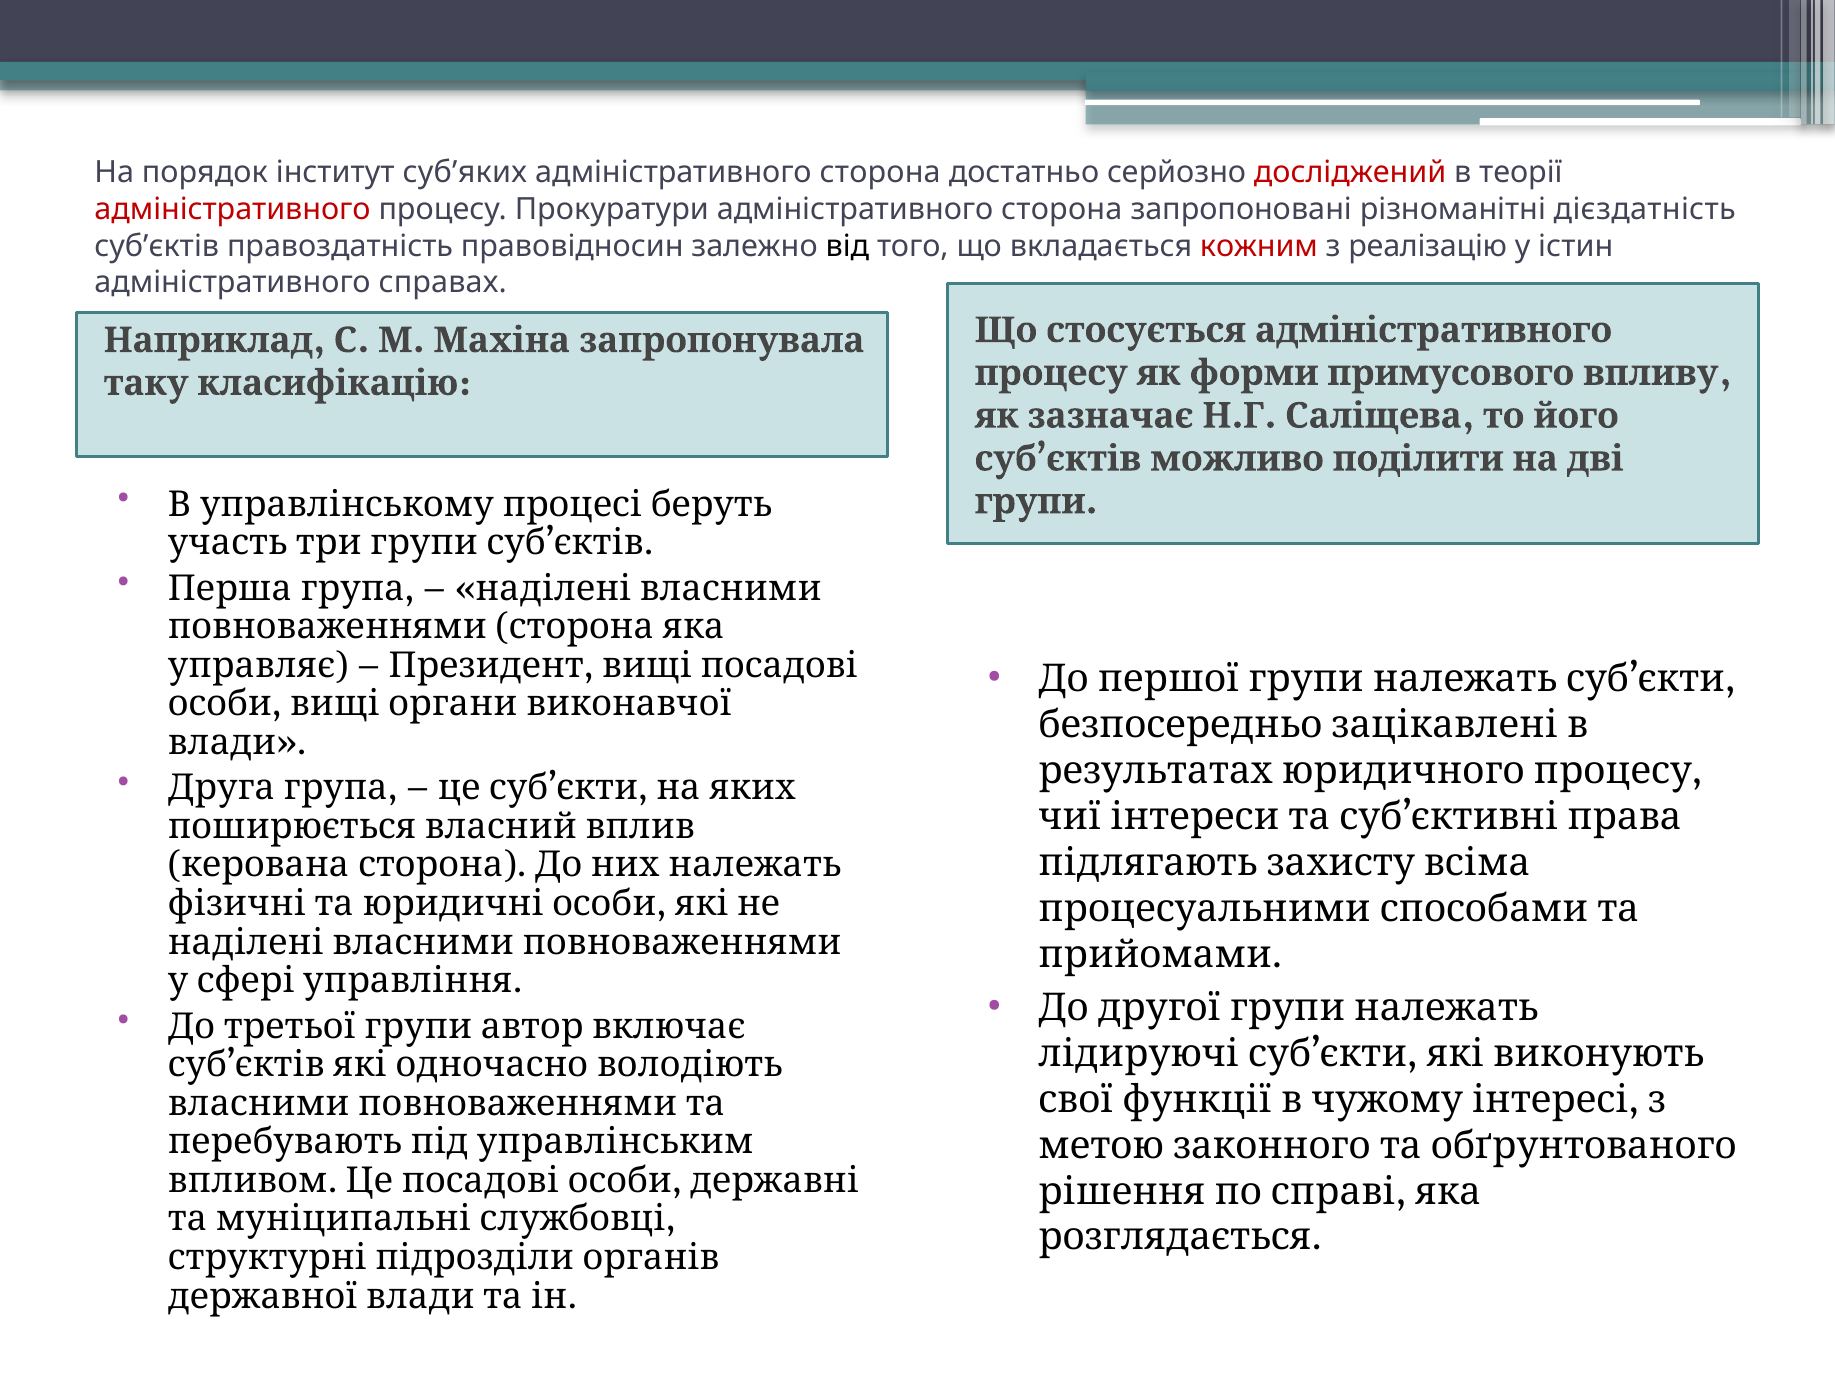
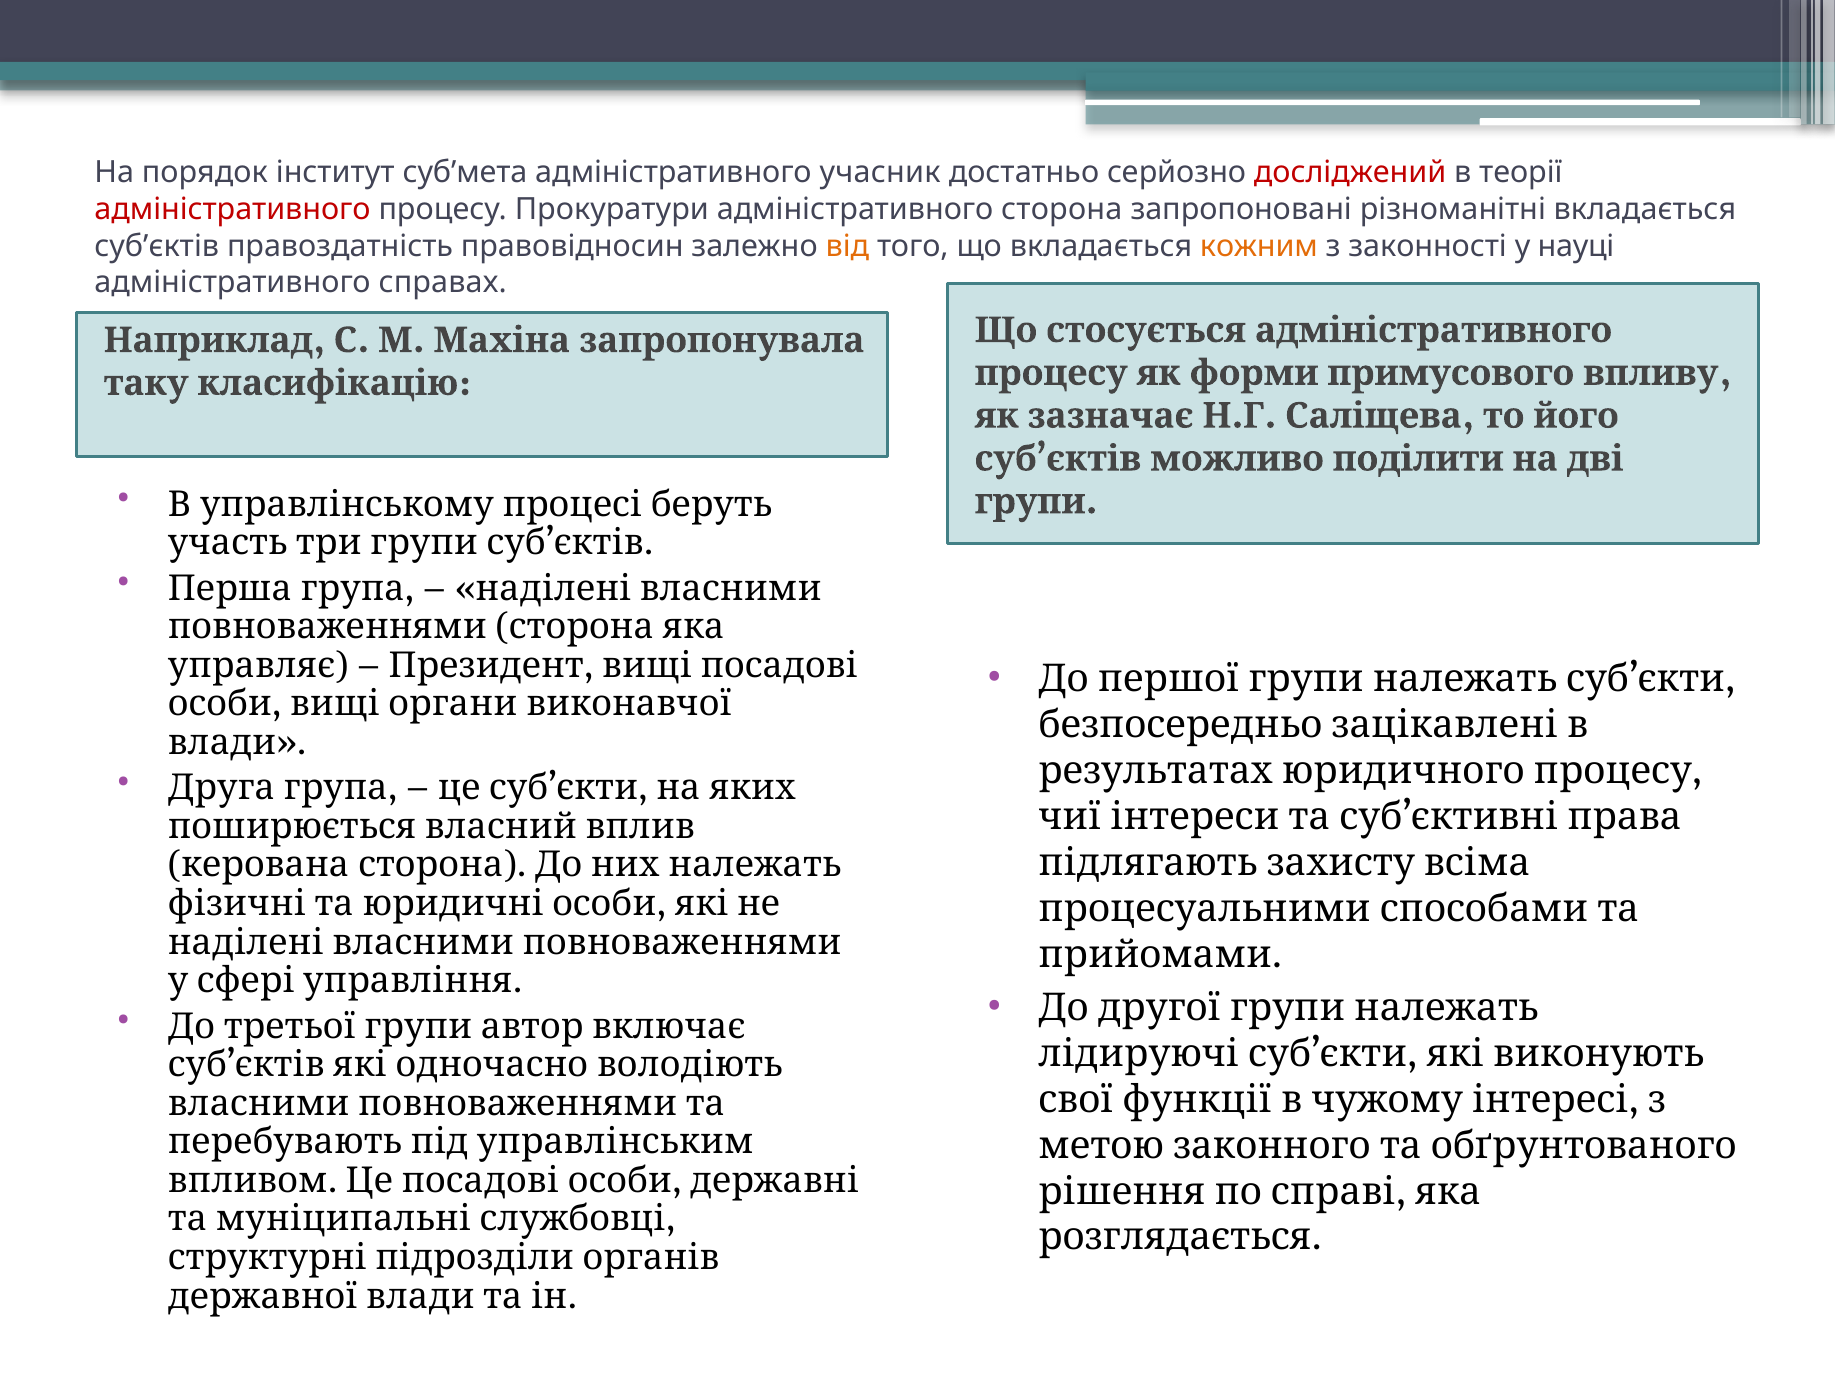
суб’яких: суб’яких -> суб’мета
сторона at (880, 173): сторона -> учасник
різноманітні дієздатність: дієздатність -> вкладається
від colour: black -> orange
кожним colour: red -> orange
реалізацію: реалізацію -> законності
істин: істин -> науці
